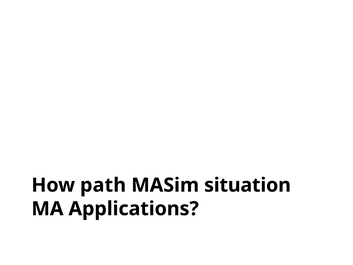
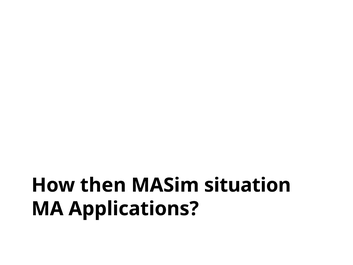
path: path -> then
